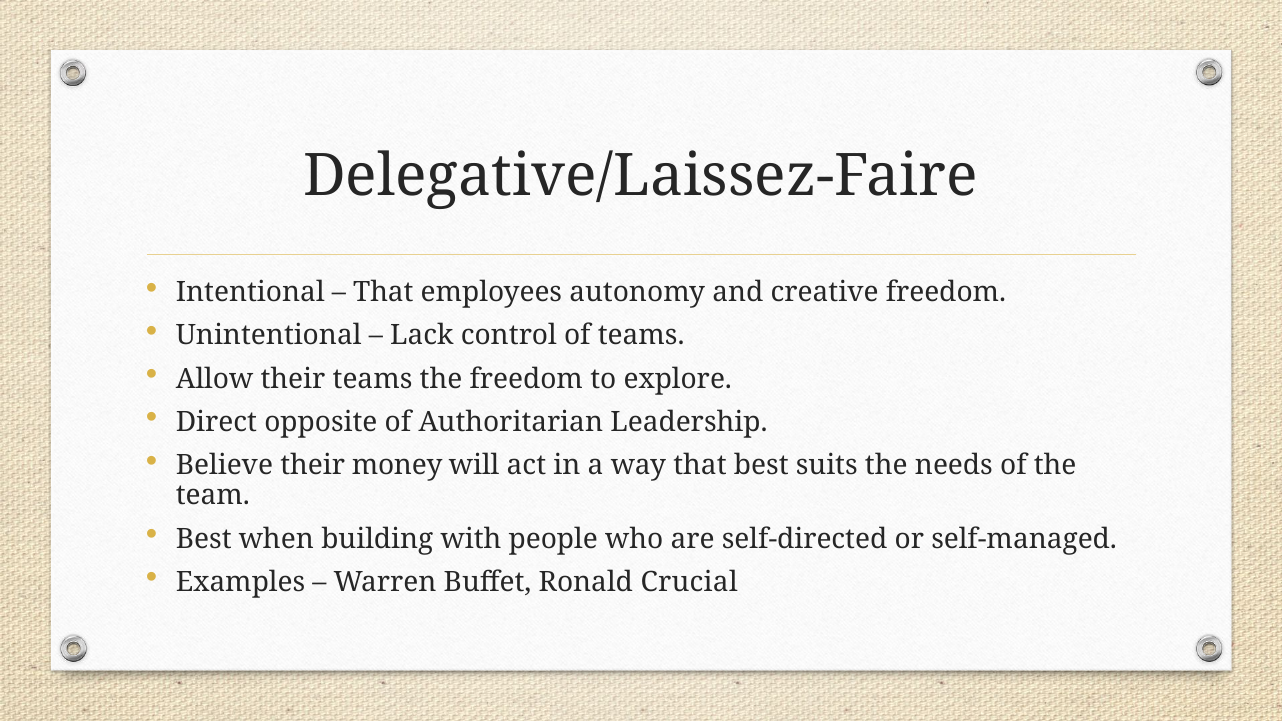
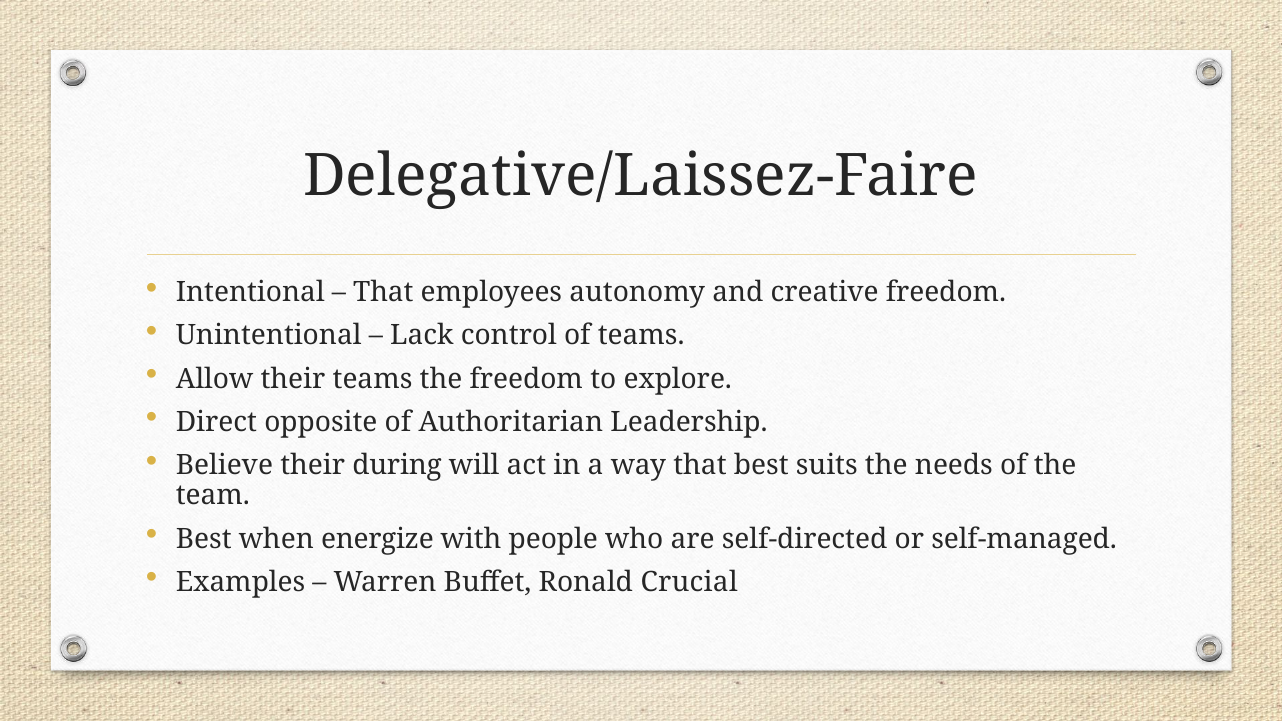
money: money -> during
building: building -> energize
